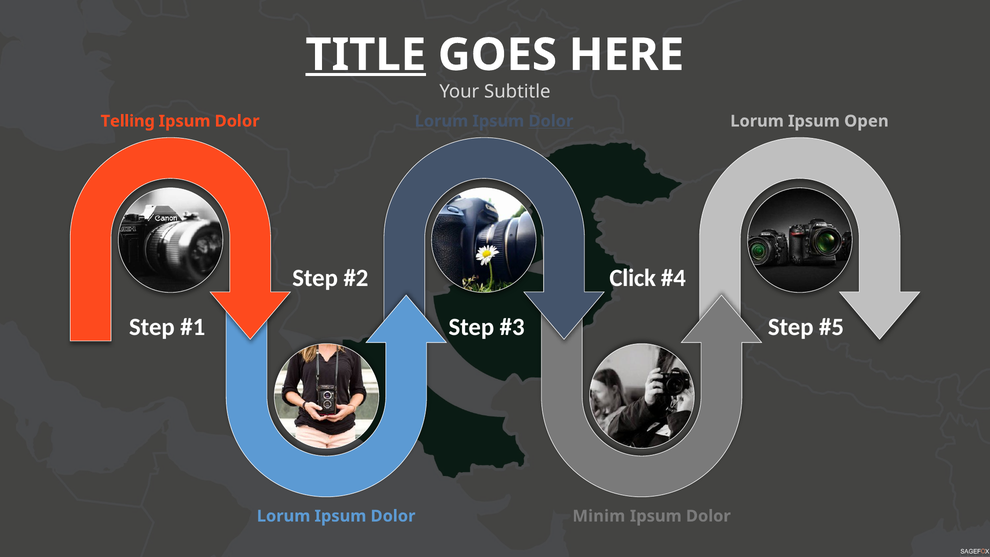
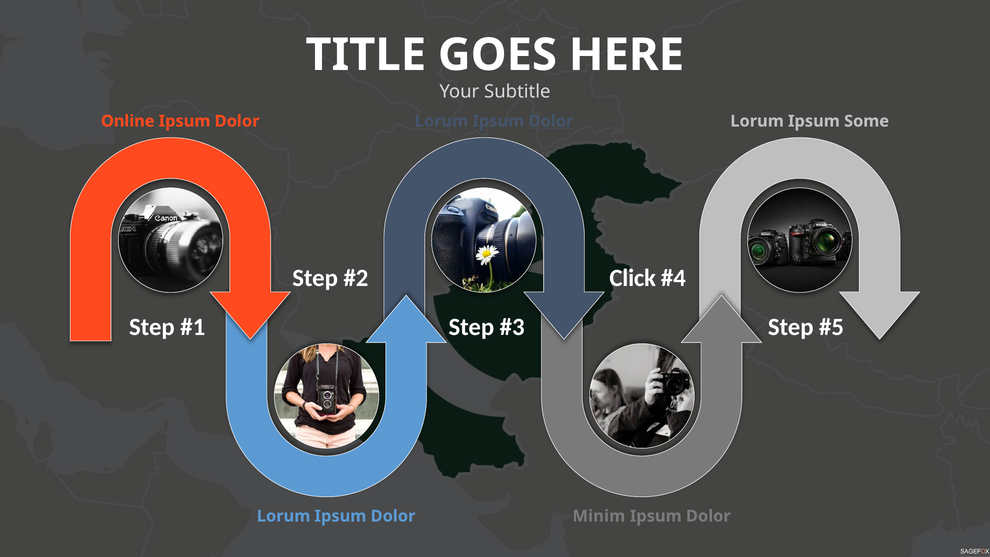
TITLE underline: present -> none
Telling: Telling -> Online
Open: Open -> Some
